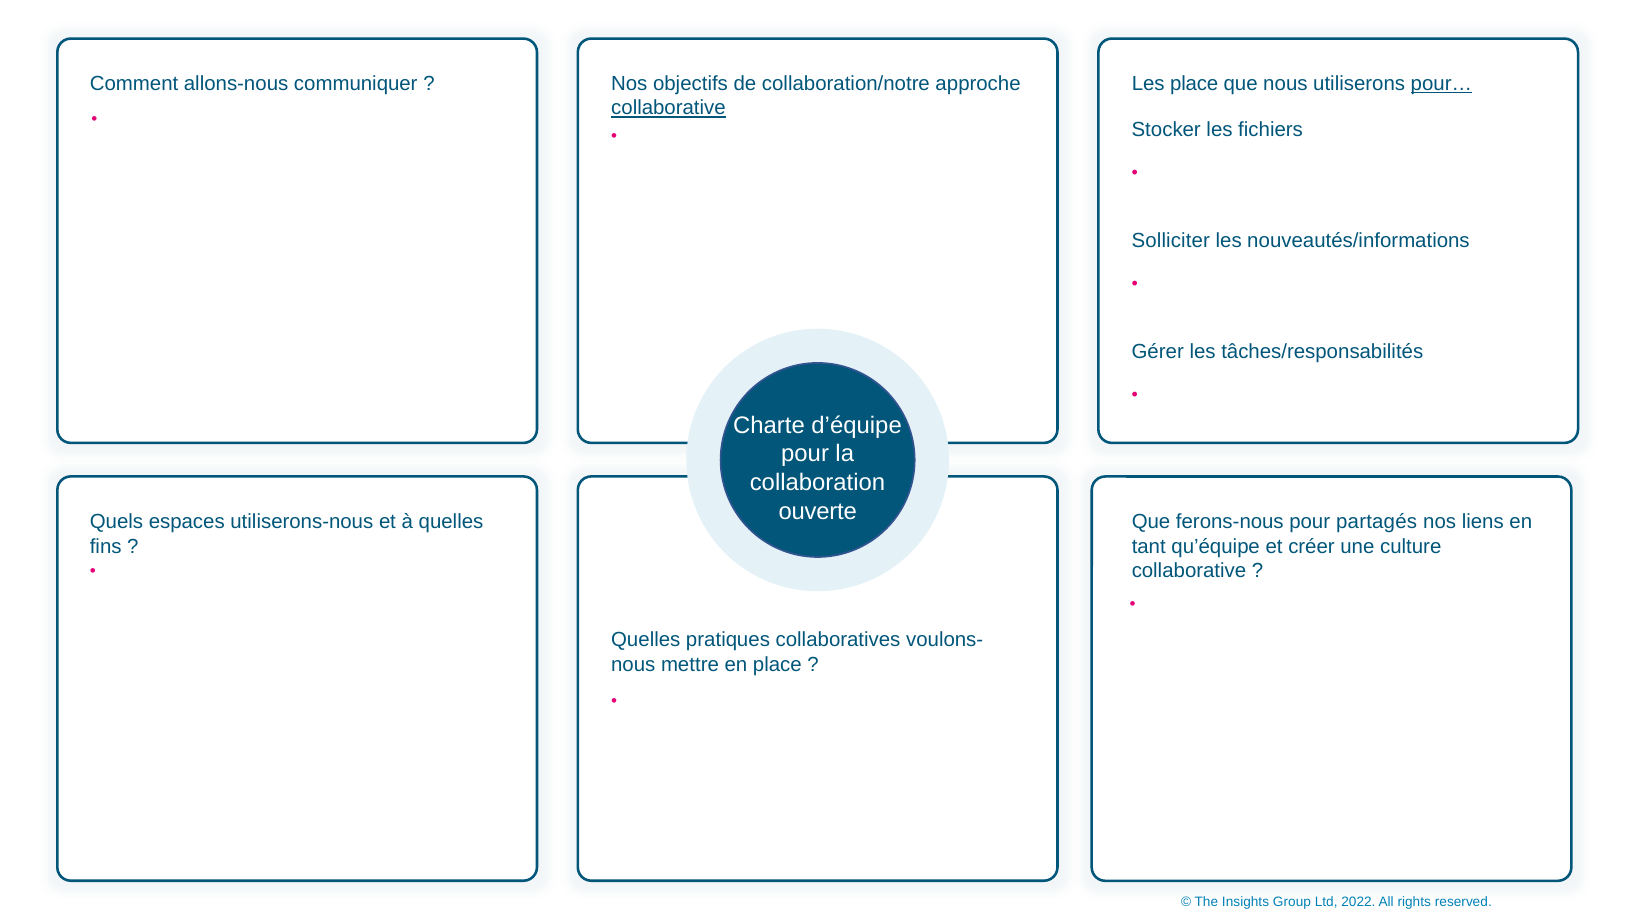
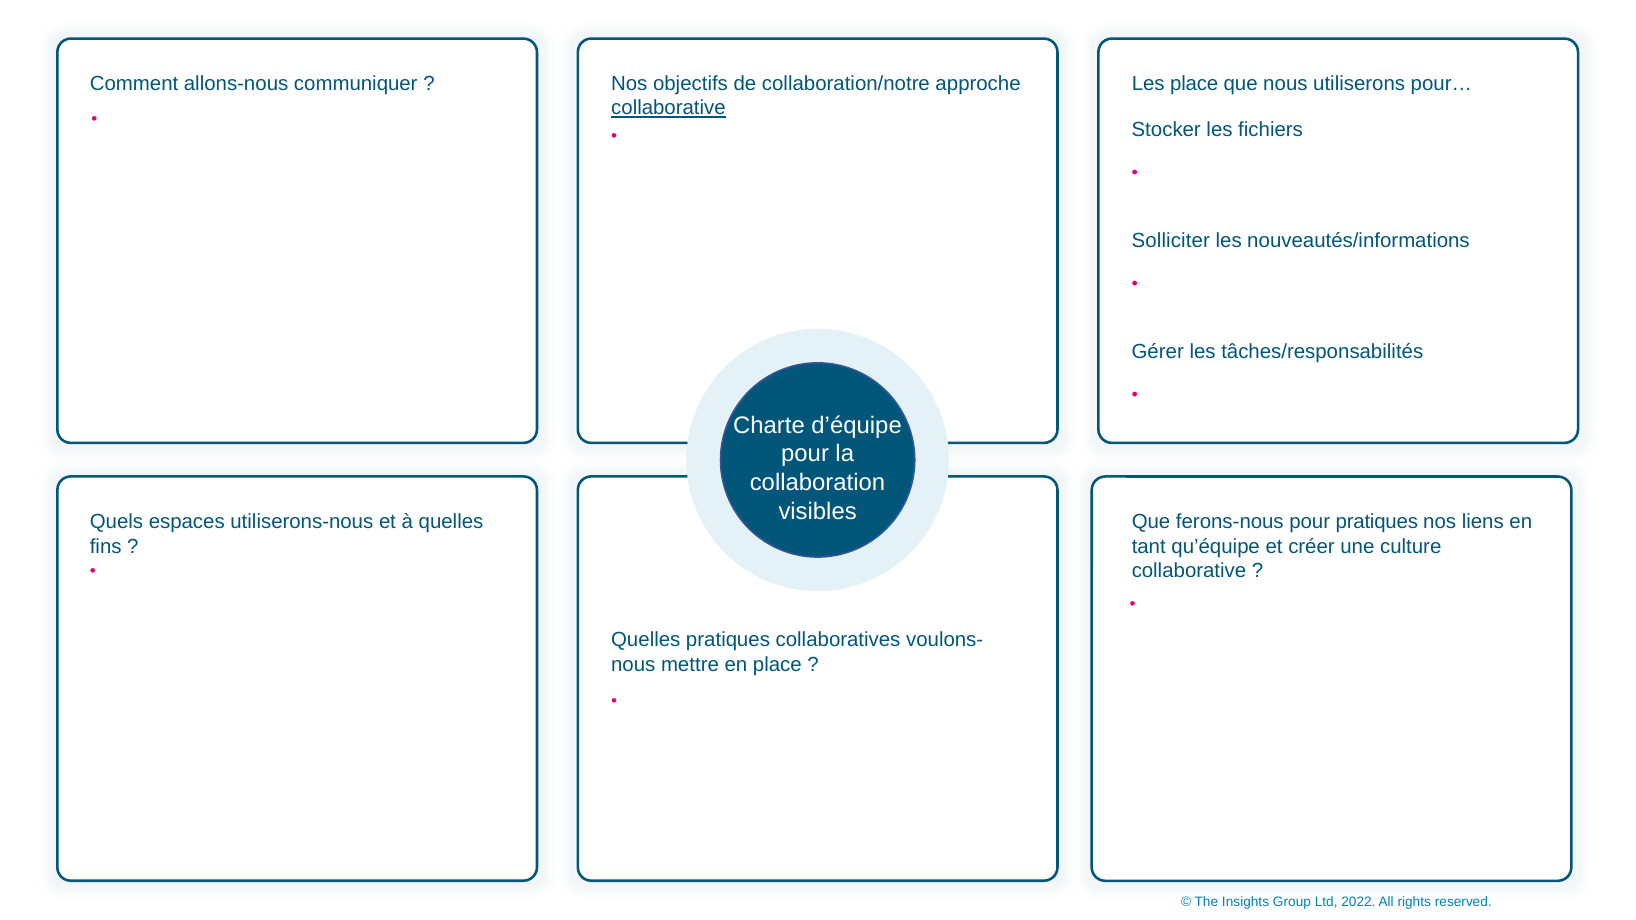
pour… underline: present -> none
ouverte: ouverte -> visibles
pour partagés: partagés -> pratiques
